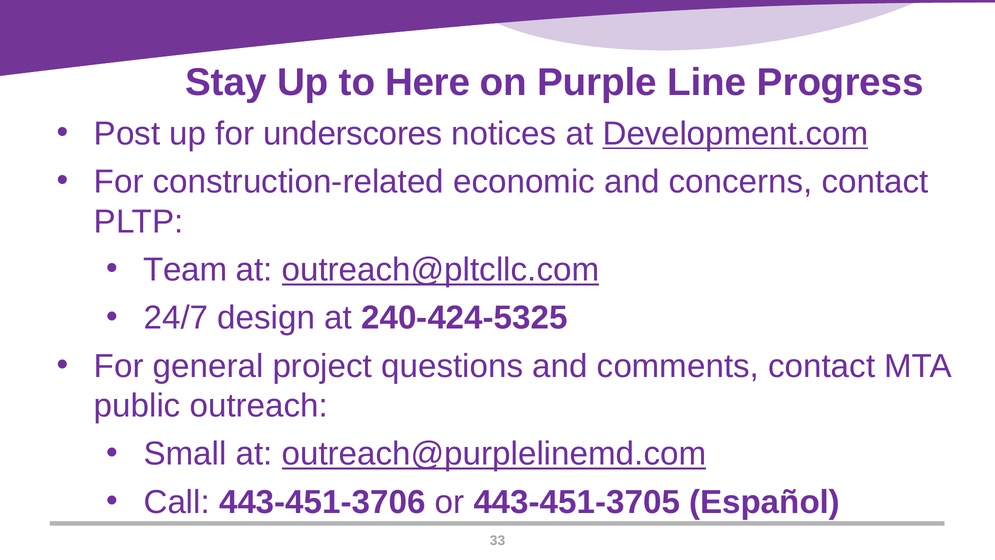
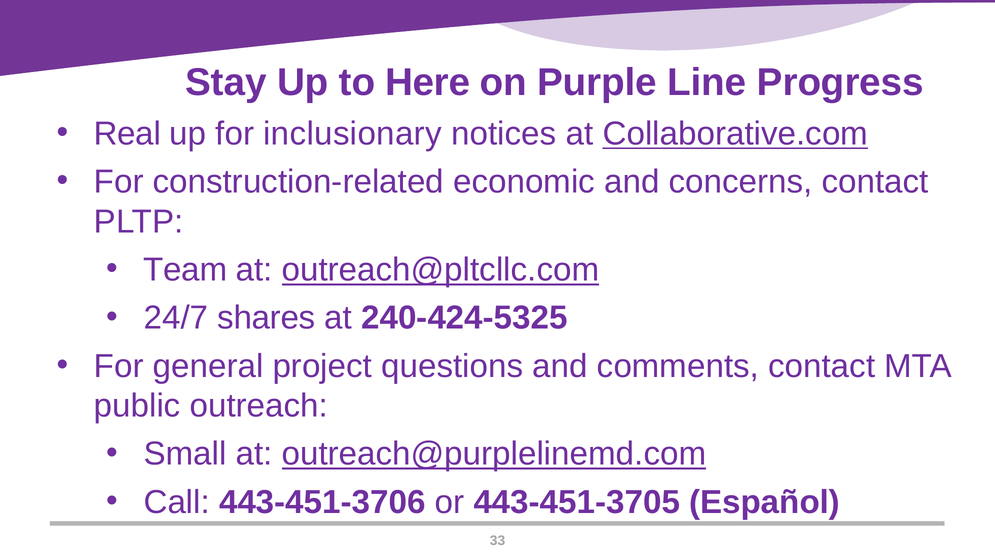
Post: Post -> Real
underscores: underscores -> inclusionary
Development.com: Development.com -> Collaborative.com
design: design -> shares
